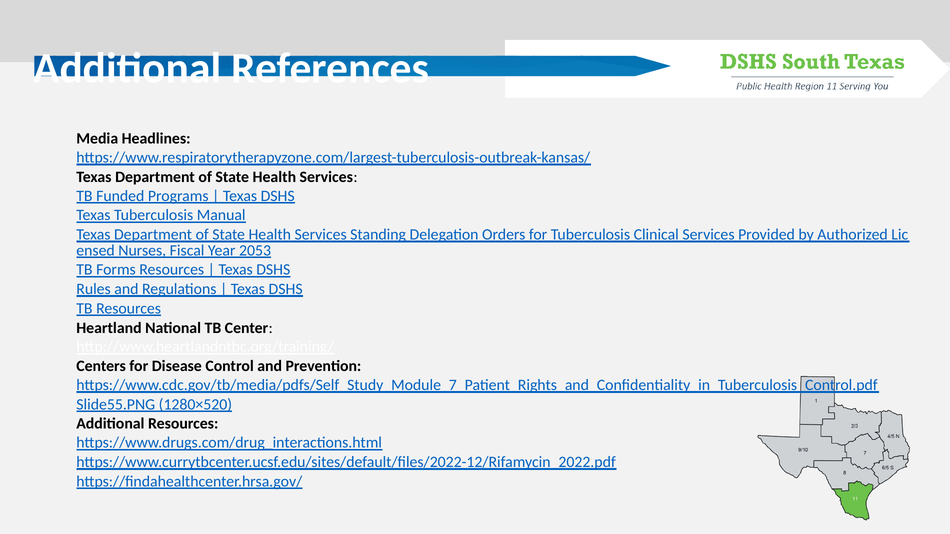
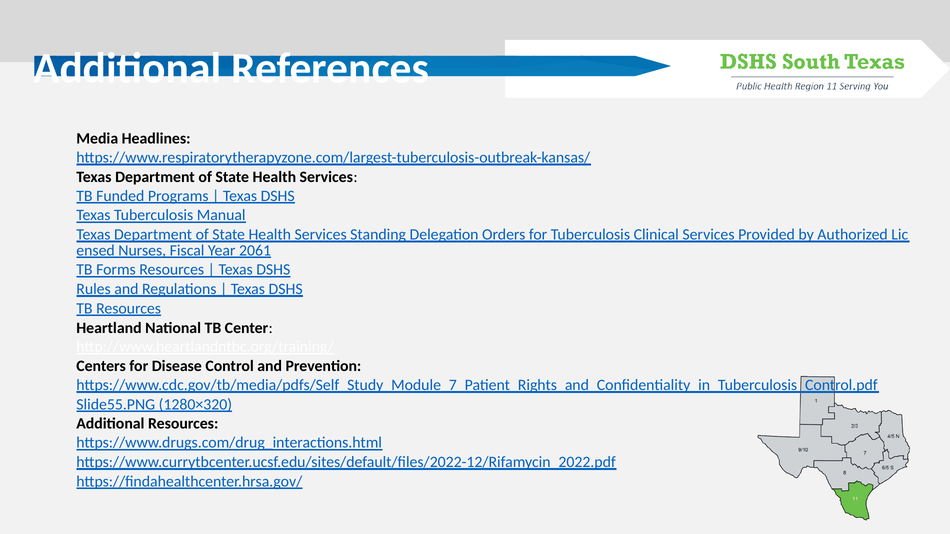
2053: 2053 -> 2061
1280×520: 1280×520 -> 1280×320
